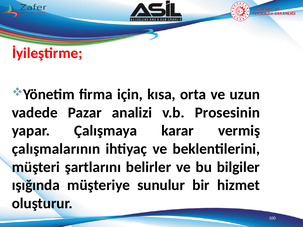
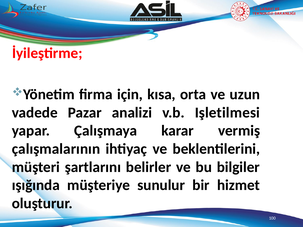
Prosesinin: Prosesinin -> Işletilmesi
